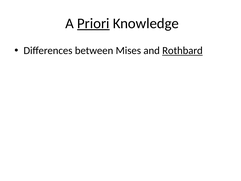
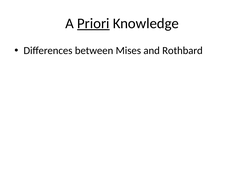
Rothbard underline: present -> none
